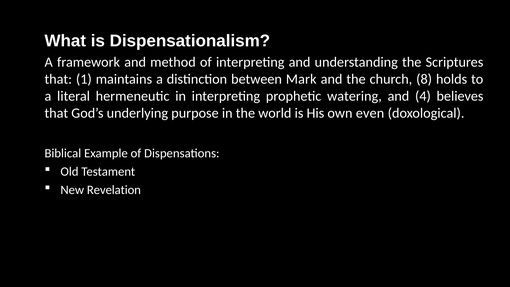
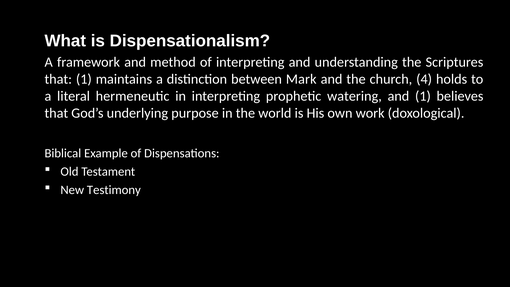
8: 8 -> 4
and 4: 4 -> 1
even: even -> work
Revelation: Revelation -> Testimony
